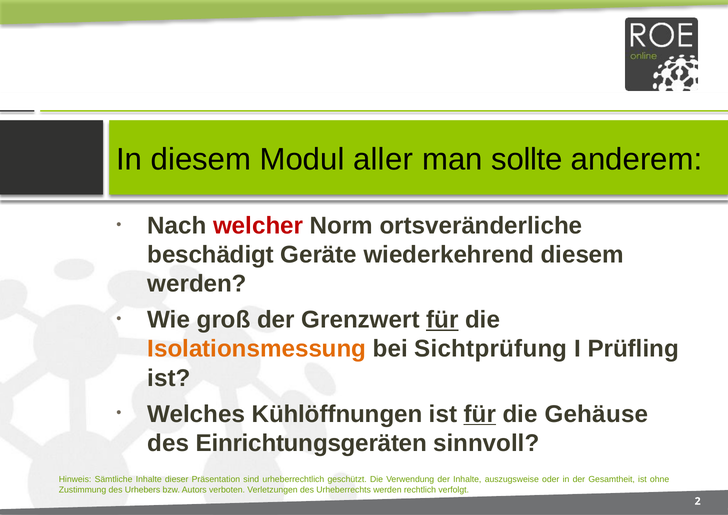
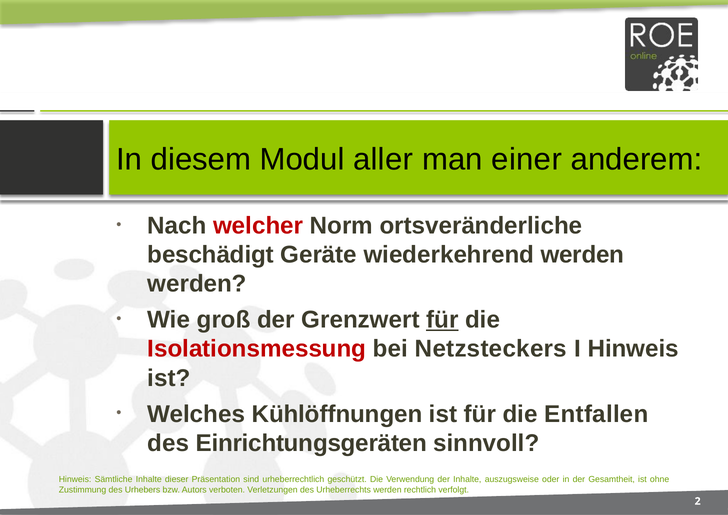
sollte: sollte -> einer
wiederkehrend diesem: diesem -> werden
Isolationsmessung colour: orange -> red
Sichtprüfung: Sichtprüfung -> Netzsteckers
I Prüfling: Prüfling -> Hinweis
für at (480, 414) underline: present -> none
Gehäuse: Gehäuse -> Entfallen
